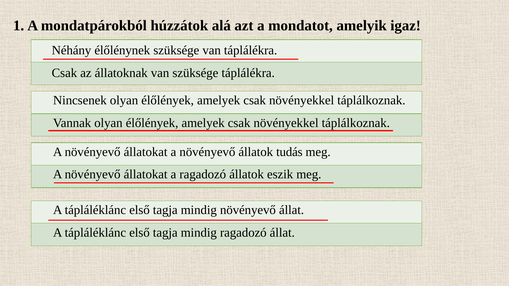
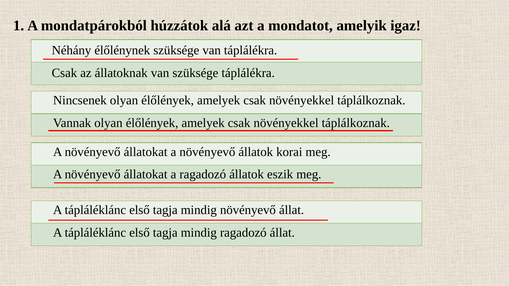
tudás: tudás -> korai
